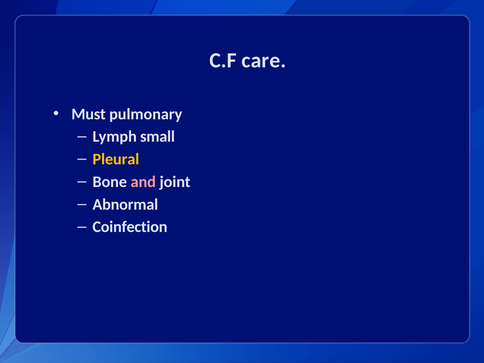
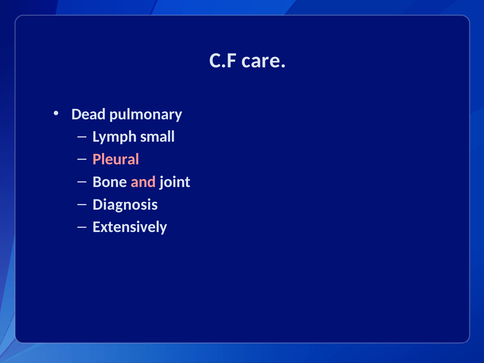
Must: Must -> Dead
Pleural colour: yellow -> pink
Abnormal: Abnormal -> Diagnosis
Coinfection: Coinfection -> Extensively
